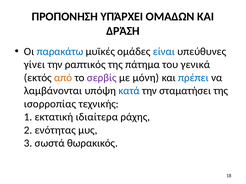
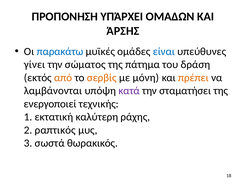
ΔΡΆΣΗ: ΔΡΆΣΗ -> ΆΡΣΗΣ
ραπτικός: ραπτικός -> σώματος
γενικά: γενικά -> δράση
σερβίς colour: purple -> orange
πρέπει colour: blue -> orange
κατά colour: blue -> purple
ισορροπίας: ισορροπίας -> ενεργοποιεί
ιδιαίτερα: ιδιαίτερα -> καλύτερη
ενότητας: ενότητας -> ραπτικός
